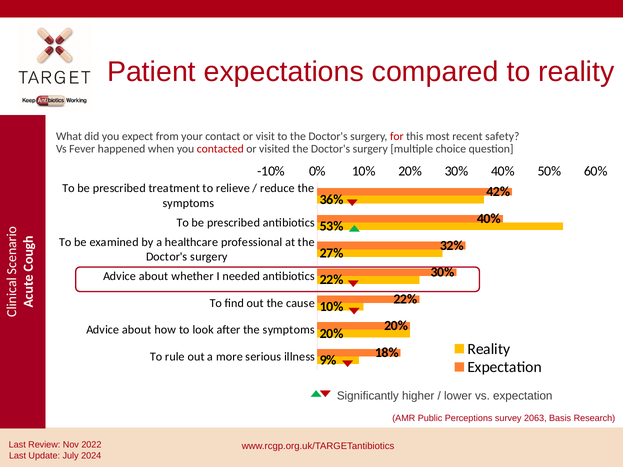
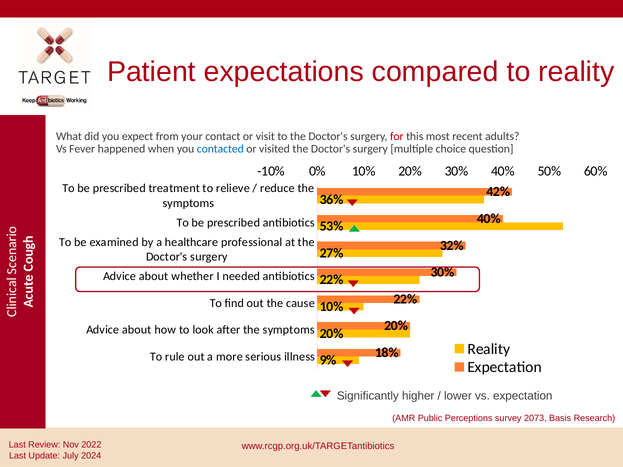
safety: safety -> adults
contacted colour: red -> blue
2063: 2063 -> 2073
